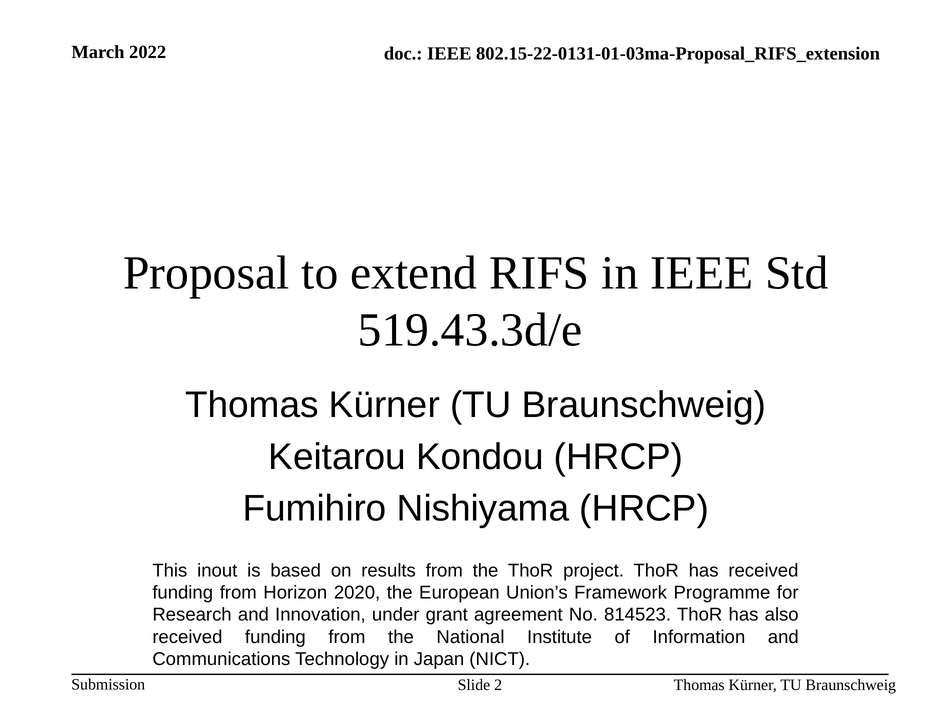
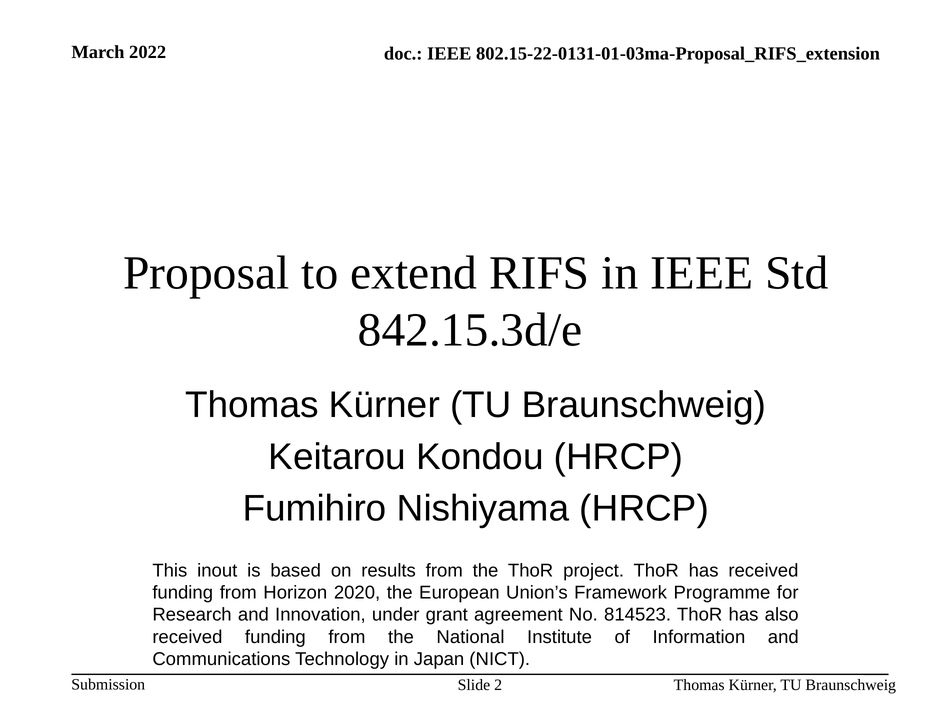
519.43.3d/e: 519.43.3d/e -> 842.15.3d/e
